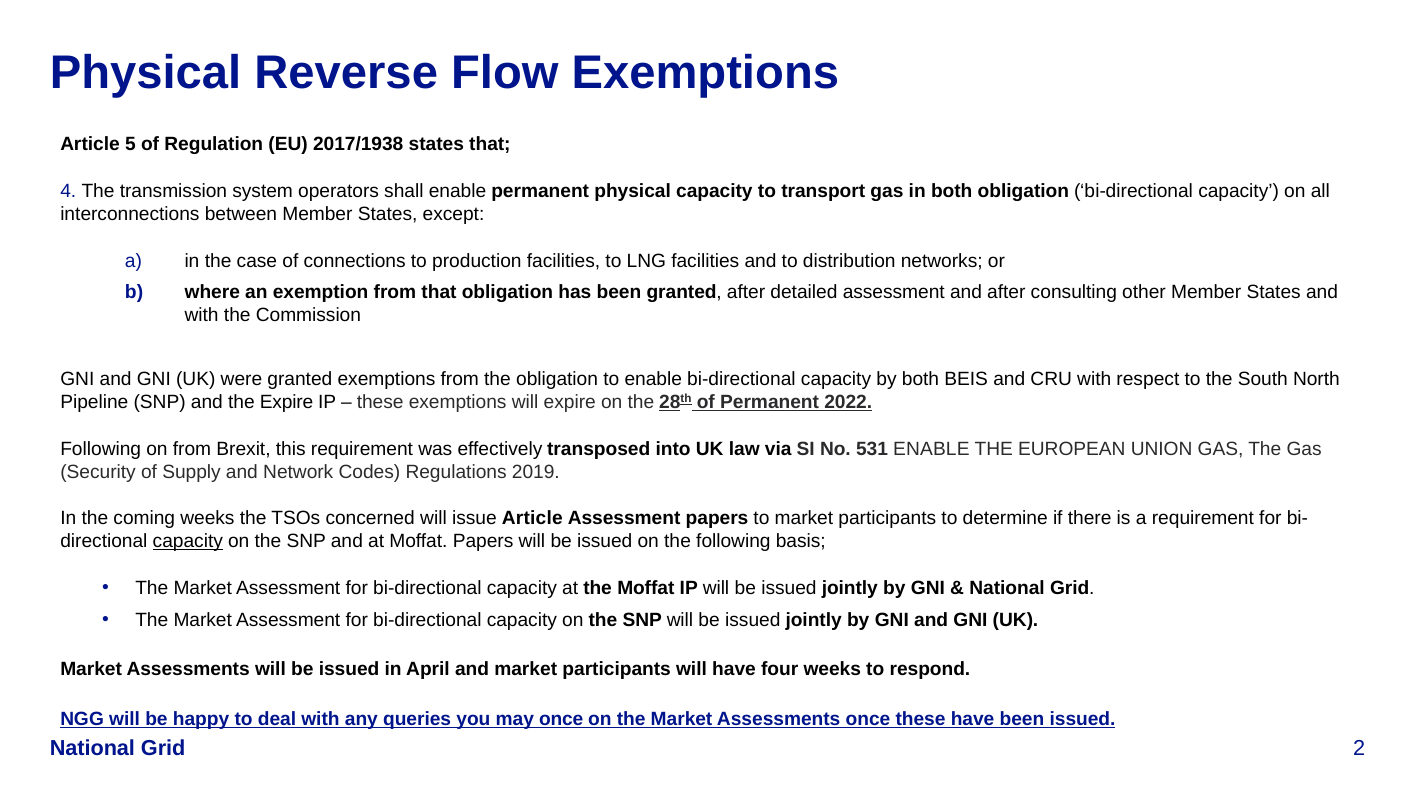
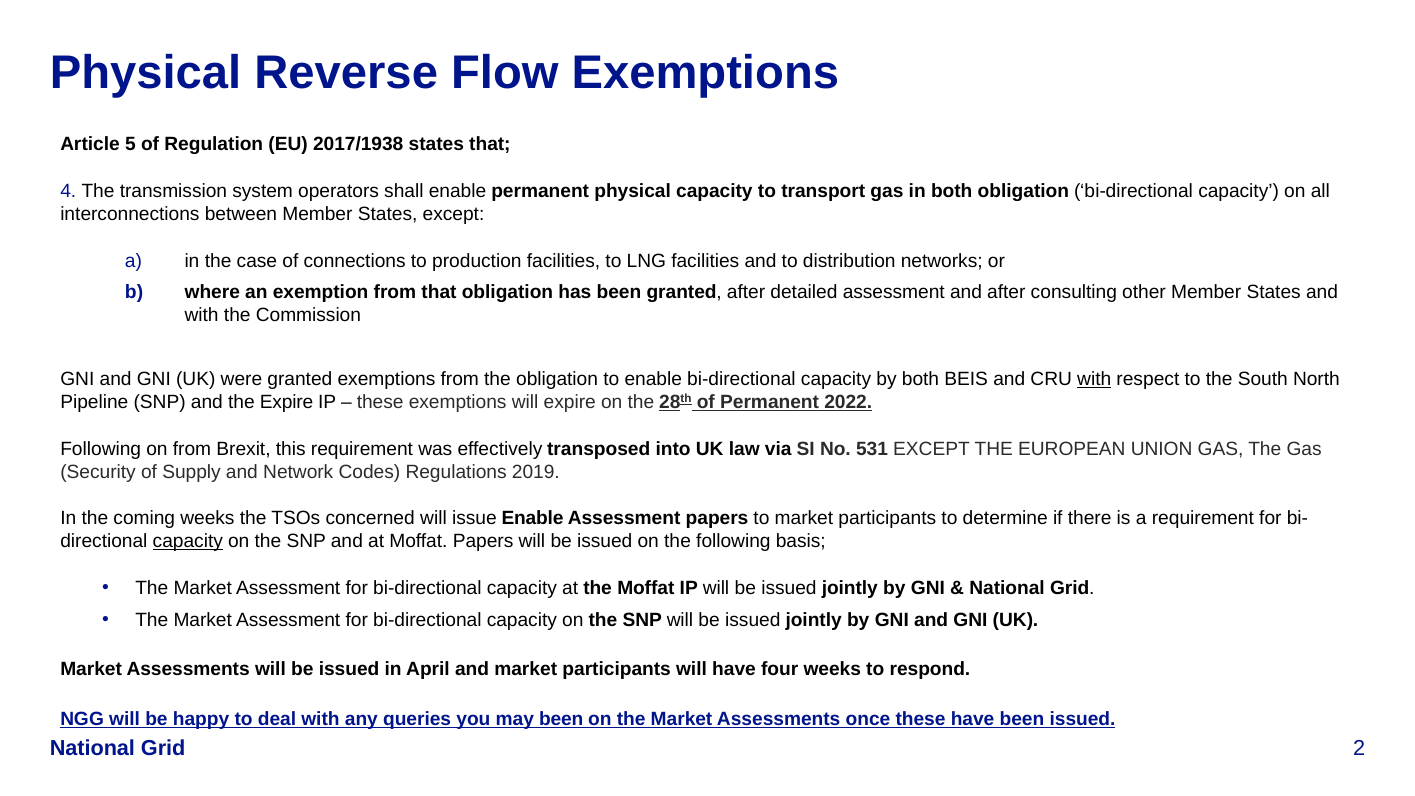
with at (1094, 379) underline: none -> present
531 ENABLE: ENABLE -> EXCEPT
issue Article: Article -> Enable
may once: once -> been
